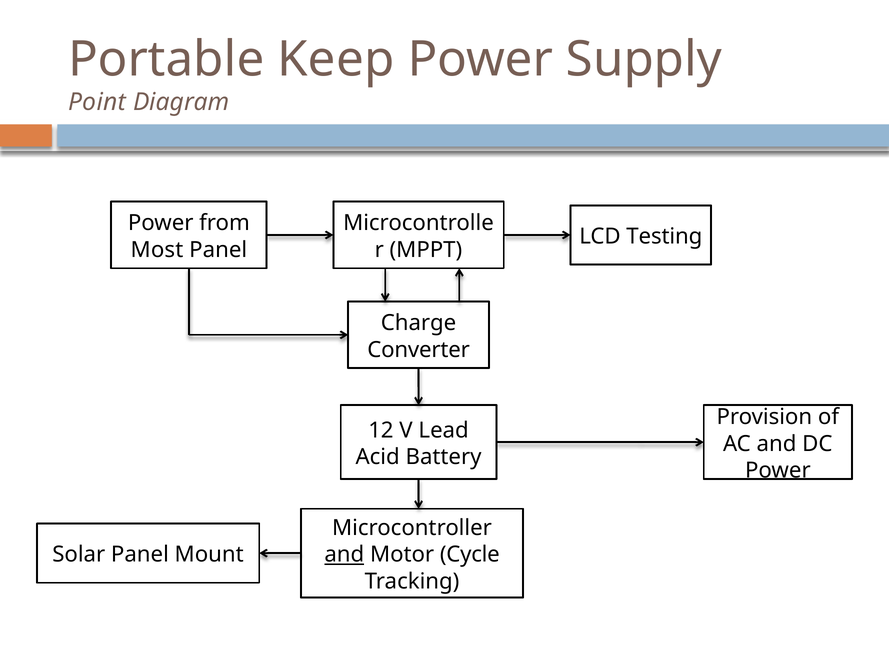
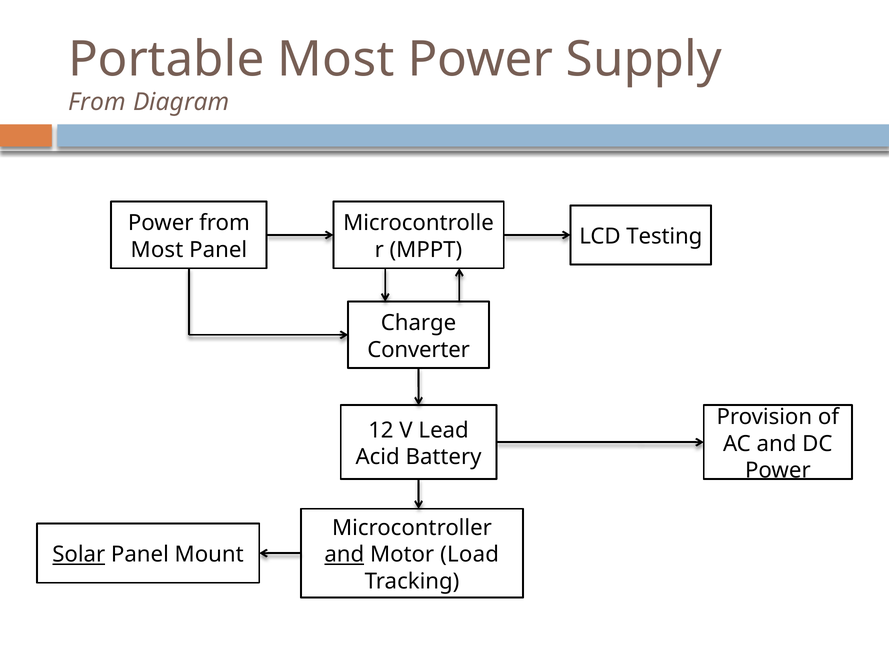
Portable Keep: Keep -> Most
Point at (97, 102): Point -> From
Solar underline: none -> present
Cycle: Cycle -> Load
